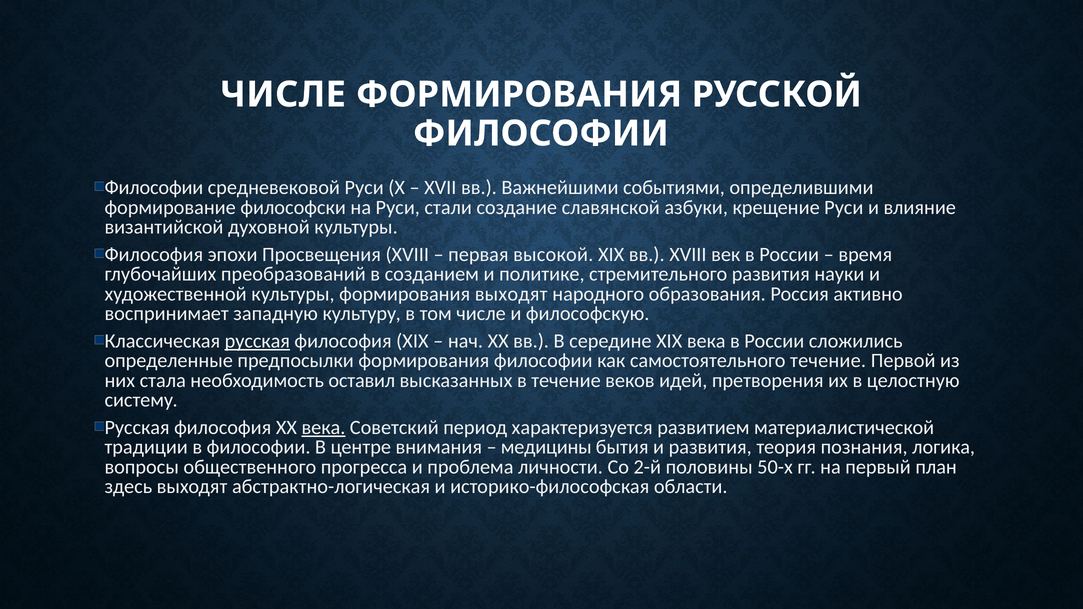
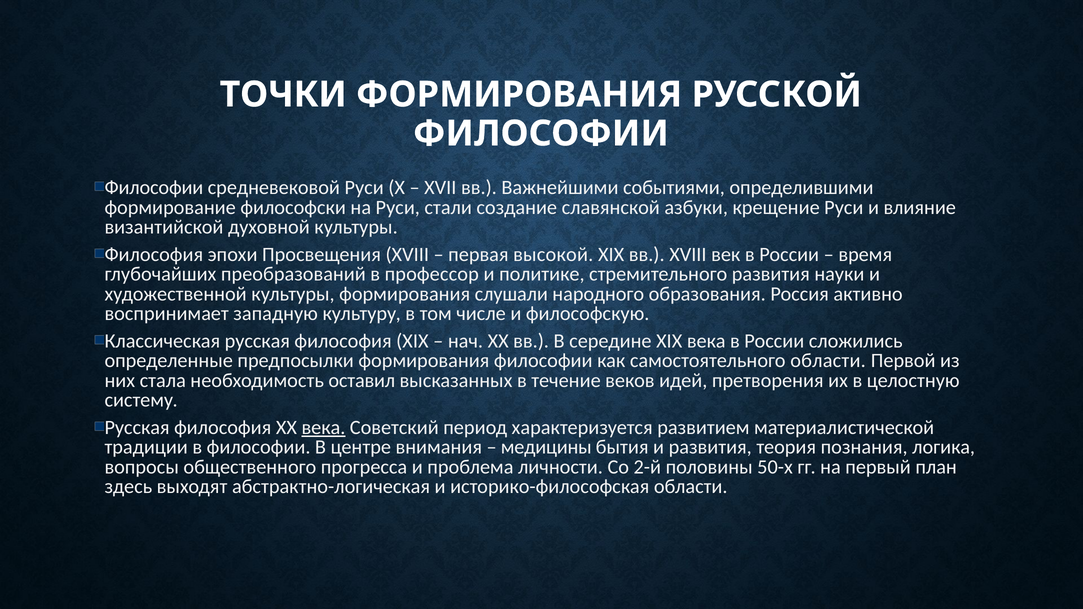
ЧИСЛЕ at (283, 95): ЧИСЛЕ -> ТОЧКИ
созданием: созданием -> профессор
формирования выходят: выходят -> слушали
русская at (257, 341) underline: present -> none
самостоятельного течение: течение -> области
